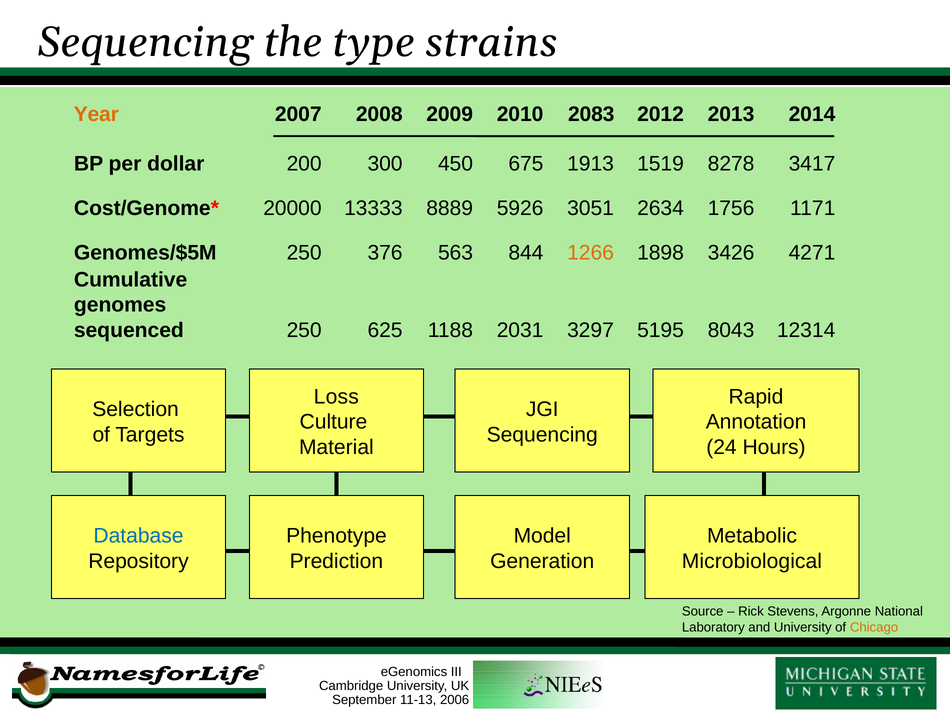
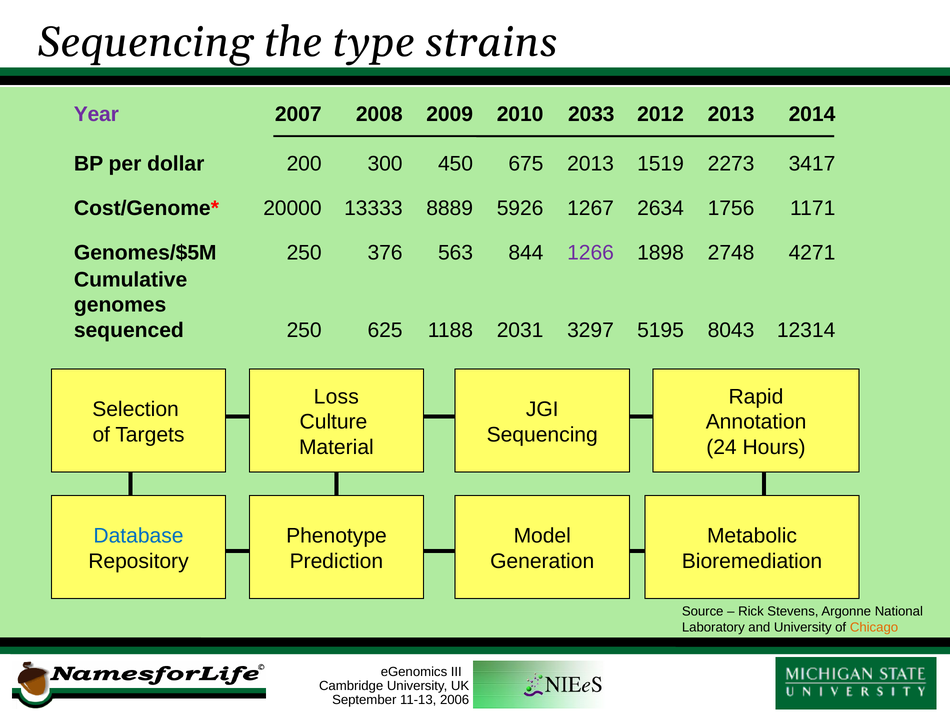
Year colour: orange -> purple
2083: 2083 -> 2033
1913 at (591, 164): 1913 -> 2013
8278: 8278 -> 2273
3051: 3051 -> 1267
1266 colour: orange -> purple
3426: 3426 -> 2748
Microbiological: Microbiological -> Bioremediation
